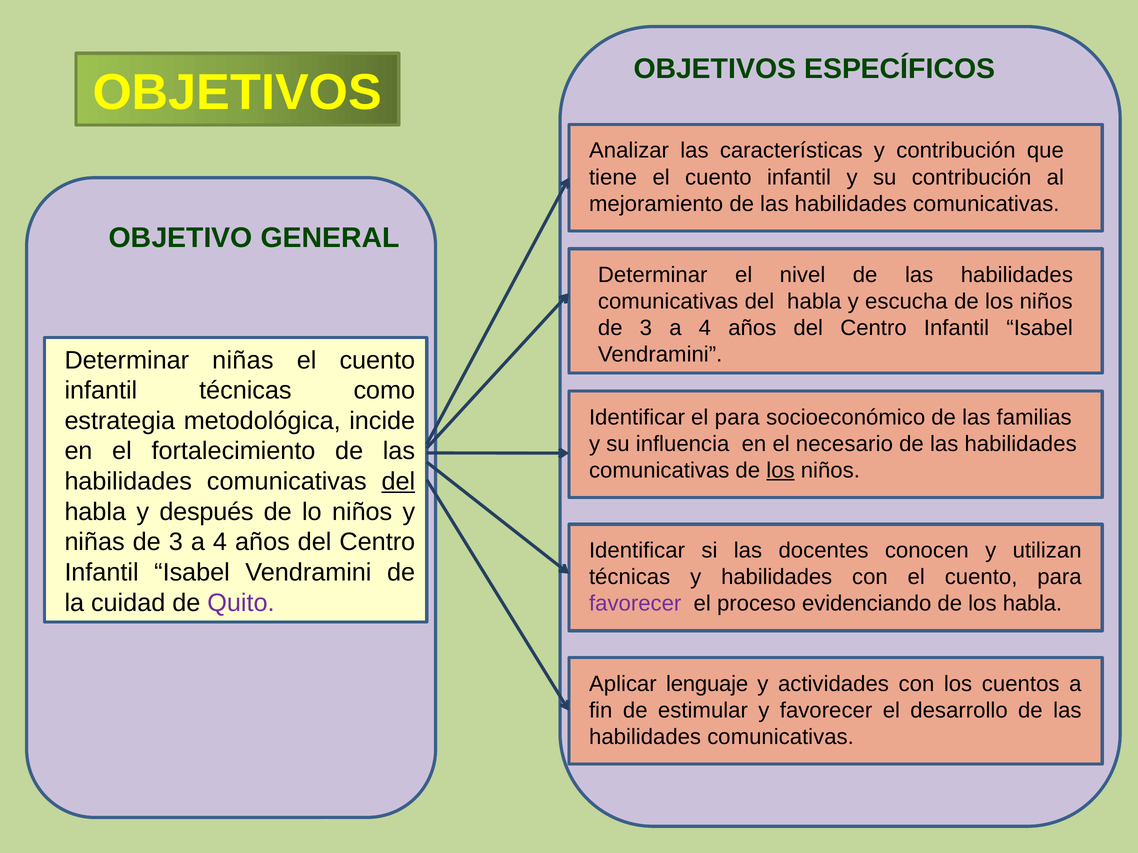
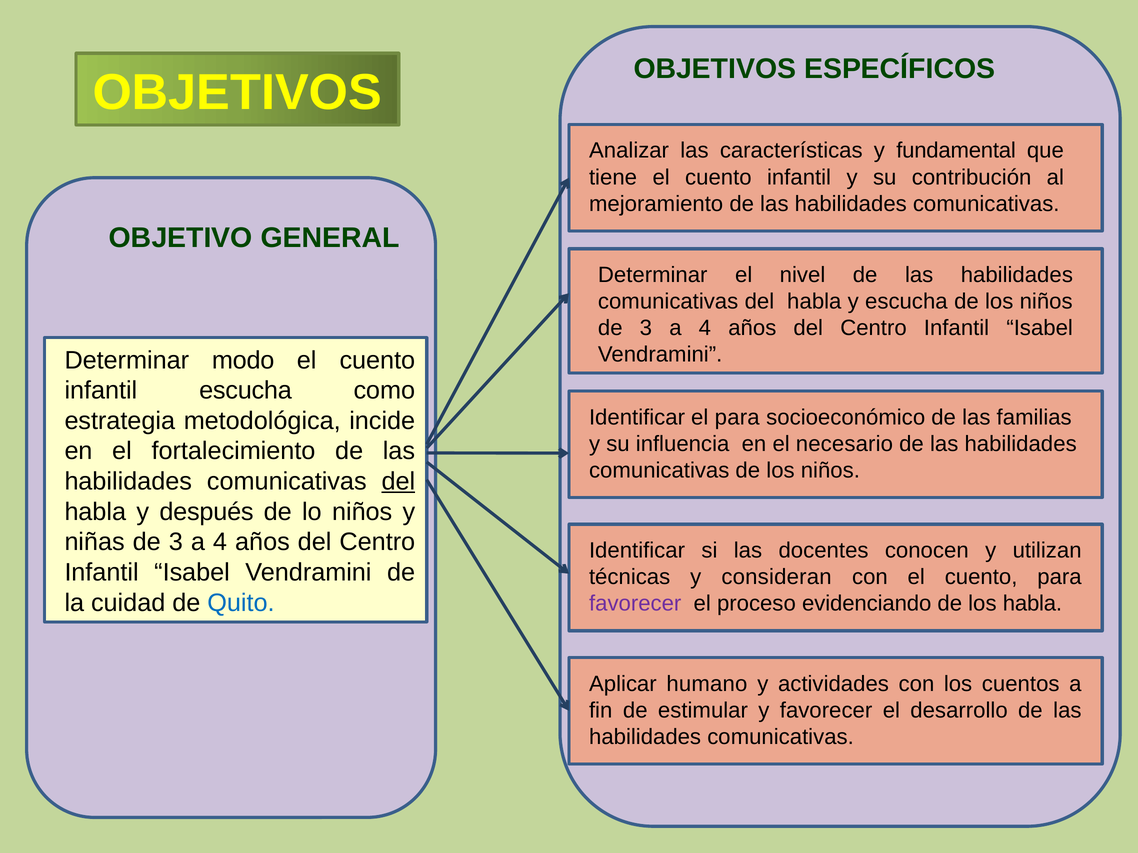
y contribución: contribución -> fundamental
Determinar niñas: niñas -> modo
infantil técnicas: técnicas -> escucha
los at (780, 471) underline: present -> none
y habilidades: habilidades -> consideran
Quito colour: purple -> blue
lenguaje: lenguaje -> humano
